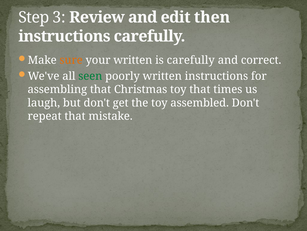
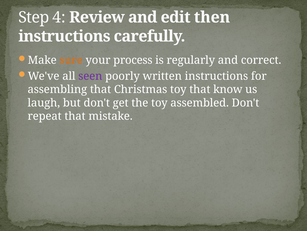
3: 3 -> 4
your written: written -> process
is carefully: carefully -> regularly
seen colour: green -> purple
times: times -> know
